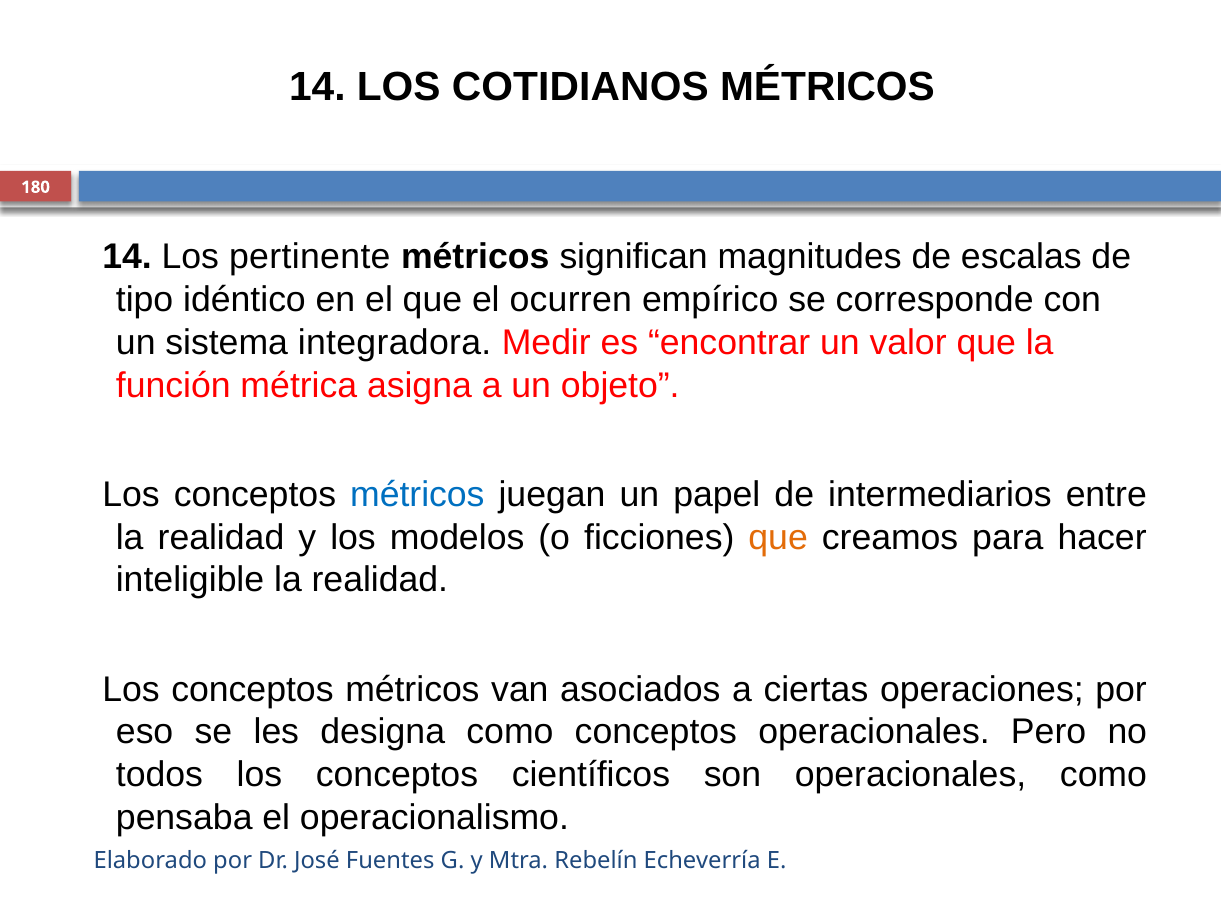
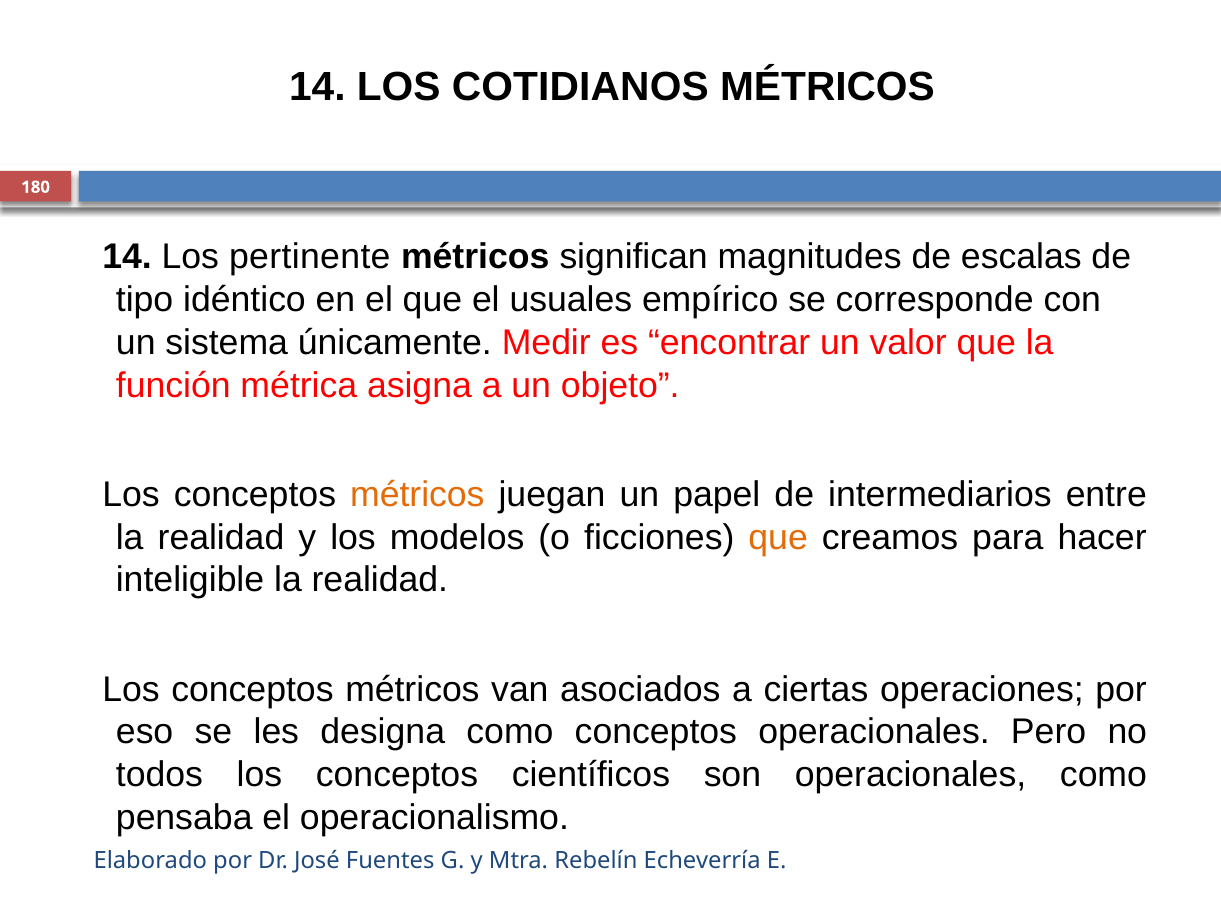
ocurren: ocurren -> usuales
integradora: integradora -> únicamente
métricos at (417, 494) colour: blue -> orange
